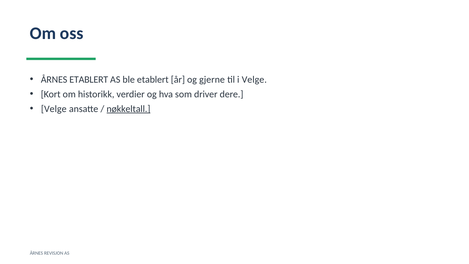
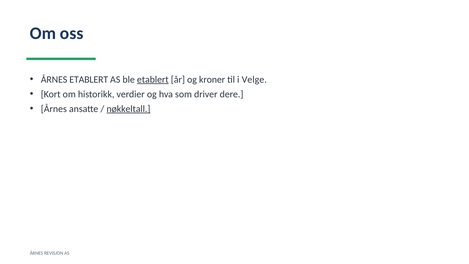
etablert at (153, 79) underline: none -> present
gjerne: gjerne -> kroner
Velge at (54, 109): Velge -> Årnes
